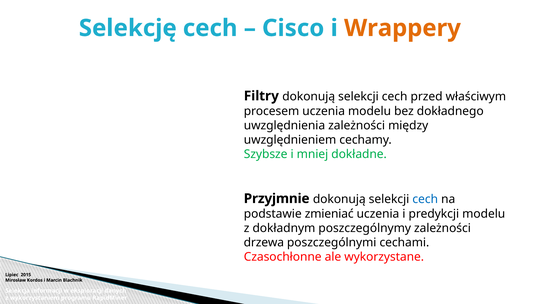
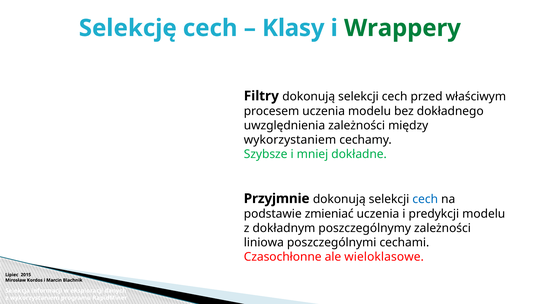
Cisco: Cisco -> Klasy
Wrappery colour: orange -> green
uwzględnieniem at (290, 140): uwzględnieniem -> wykorzystaniem
drzewa: drzewa -> liniowa
wykorzystane: wykorzystane -> wieloklasowe
